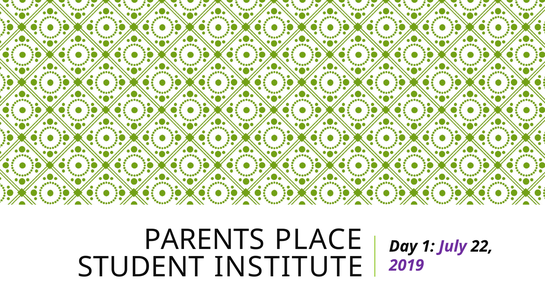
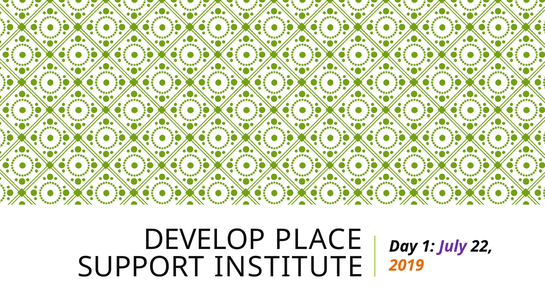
PARENTS: PARENTS -> DEVELOP
STUDENT: STUDENT -> SUPPORT
2019 colour: purple -> orange
